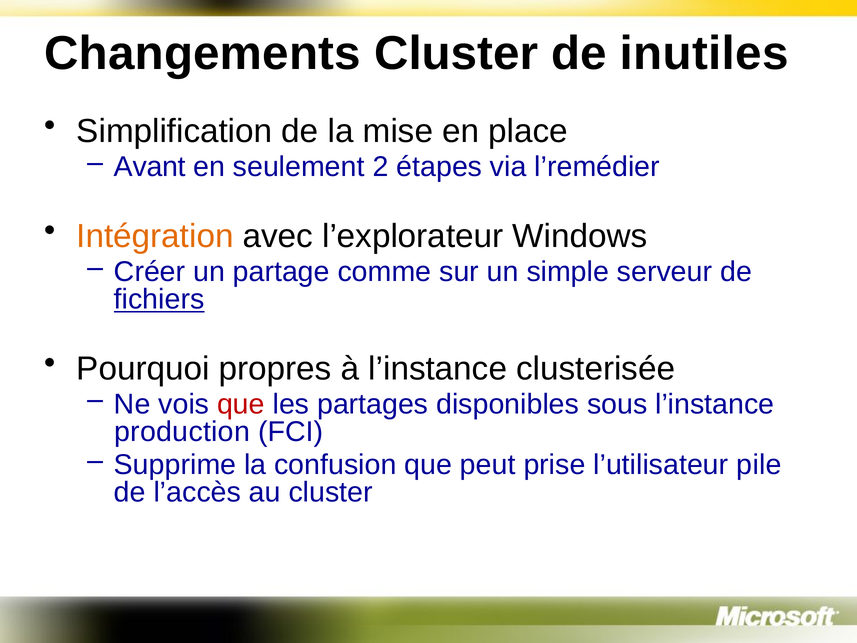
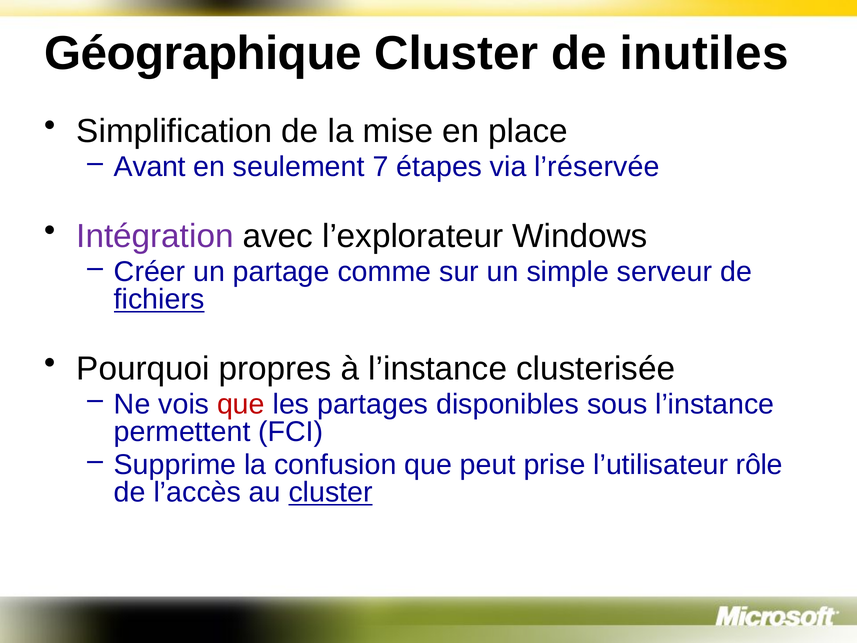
Changements: Changements -> Géographique
2: 2 -> 7
l’remédier: l’remédier -> l’réservée
Intégration colour: orange -> purple
production: production -> permettent
pile: pile -> rôle
cluster at (331, 492) underline: none -> present
